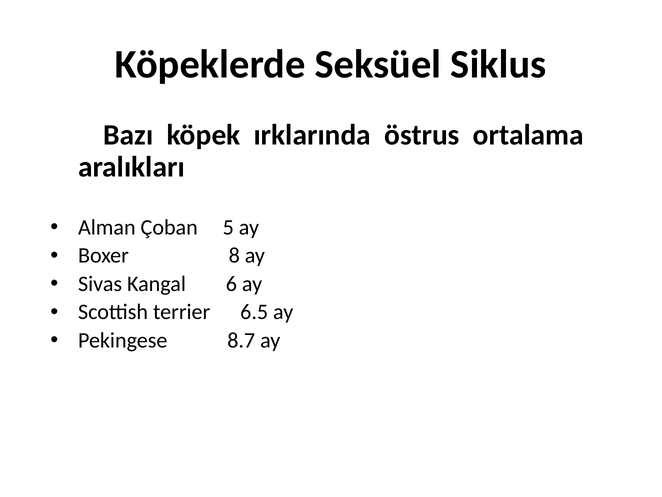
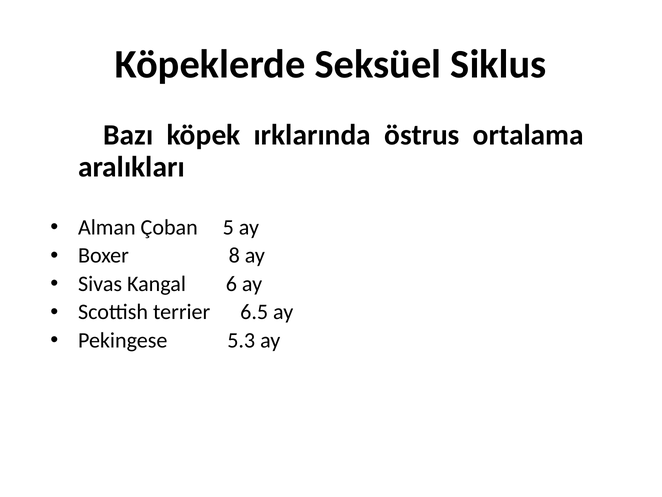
8.7: 8.7 -> 5.3
